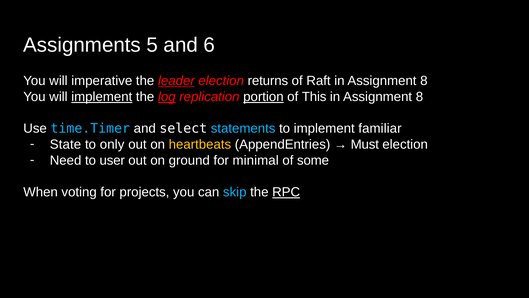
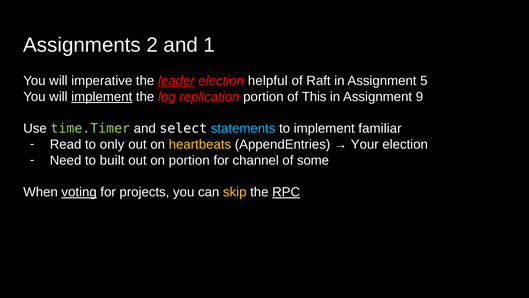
5: 5 -> 2
6: 6 -> 1
returns: returns -> helpful
Raft in Assignment 8: 8 -> 5
log underline: present -> none
portion at (263, 97) underline: present -> none
8 at (419, 97): 8 -> 9
time.Timer colour: light blue -> light green
State: State -> Read
Must: Must -> Your
user: user -> built
on ground: ground -> portion
minimal: minimal -> channel
voting underline: none -> present
skip colour: light blue -> yellow
